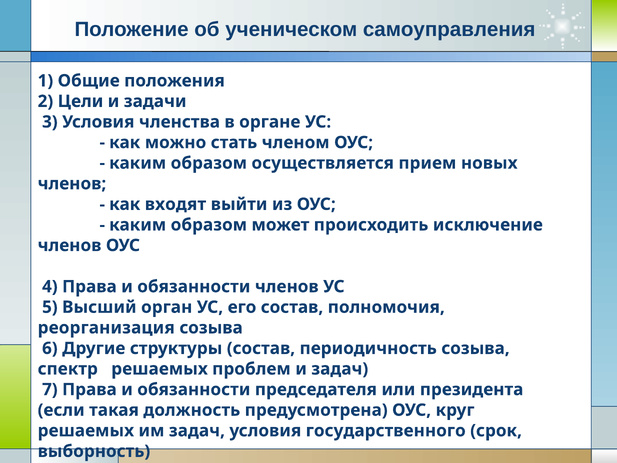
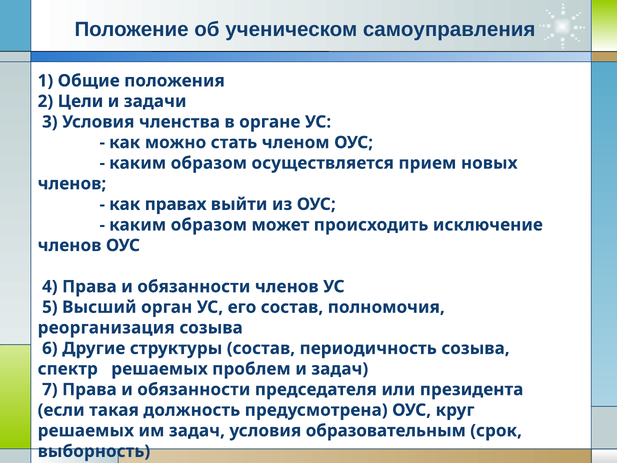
входят: входят -> правах
государственного: государственного -> образовательным
